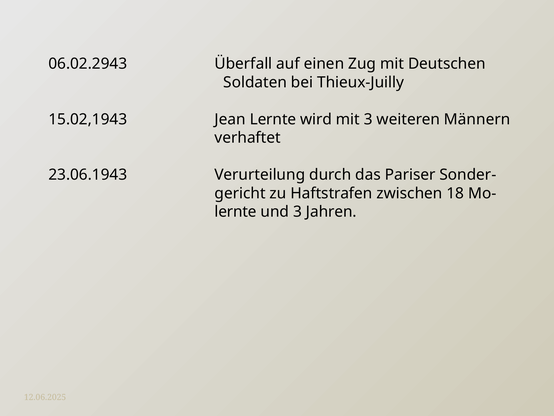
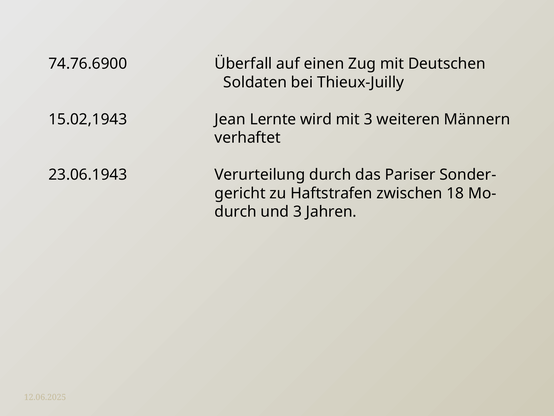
06.02.2943: 06.02.2943 -> 74.76.6900
lernte at (236, 212): lernte -> durch
